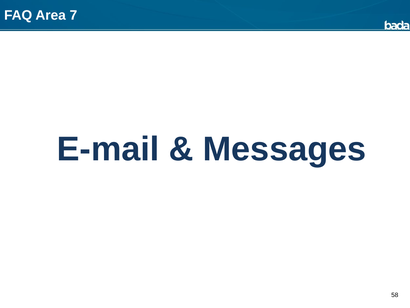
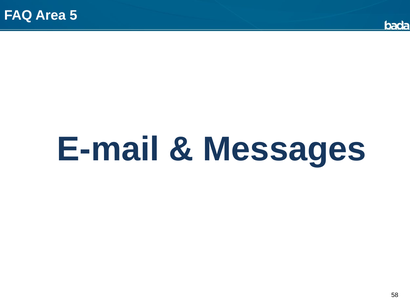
7: 7 -> 5
